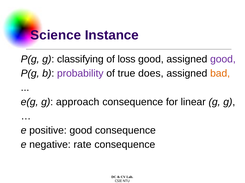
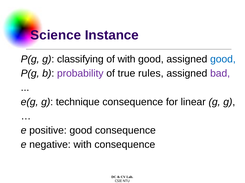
of loss: loss -> with
good at (223, 59) colour: purple -> blue
does: does -> rules
bad colour: orange -> purple
approach: approach -> technique
negative rate: rate -> with
